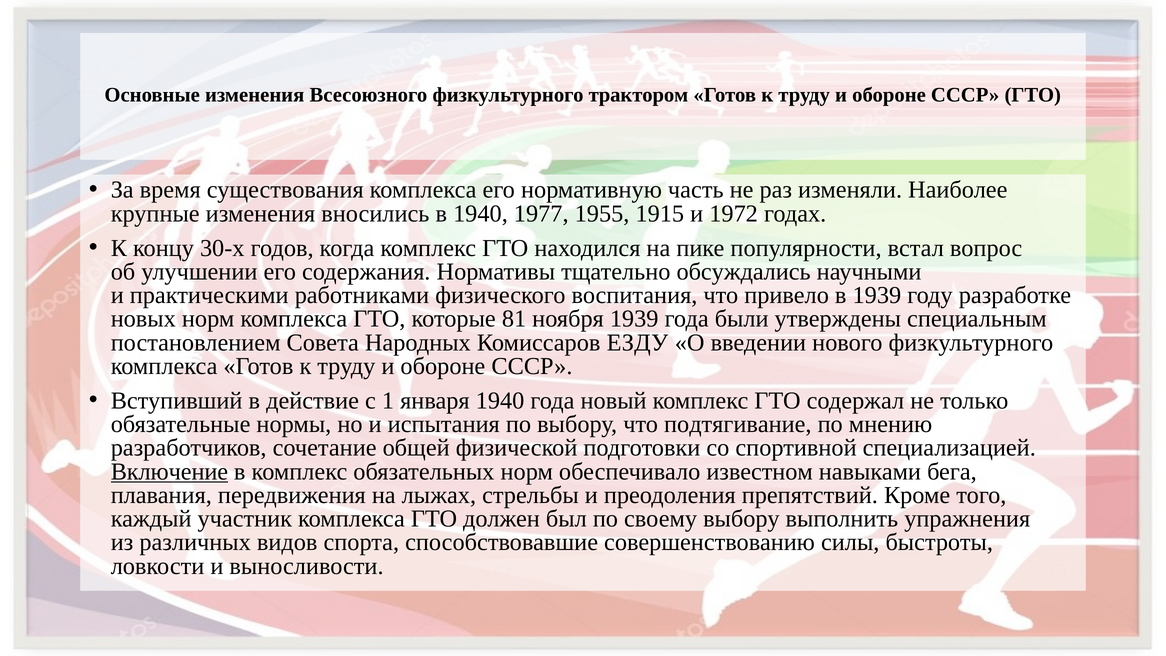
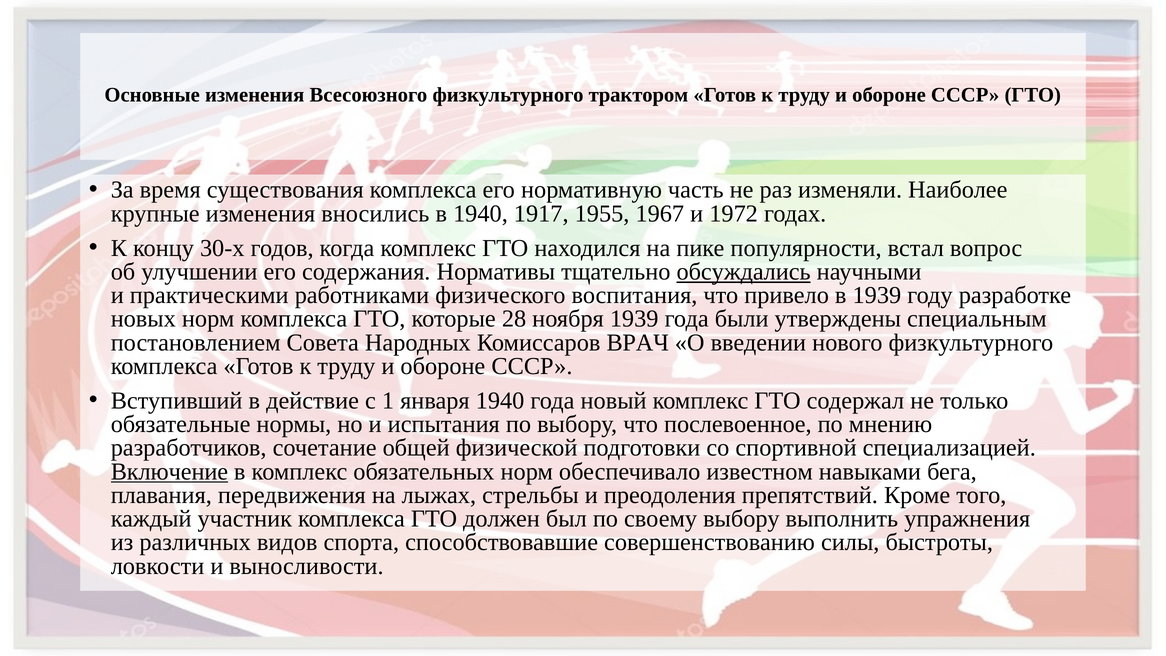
1977: 1977 -> 1917
1915: 1915 -> 1967
обсуждались underline: none -> present
81: 81 -> 28
ЕЗДУ: ЕЗДУ -> ВРАЧ
подтягивание: подтягивание -> послевоенное
